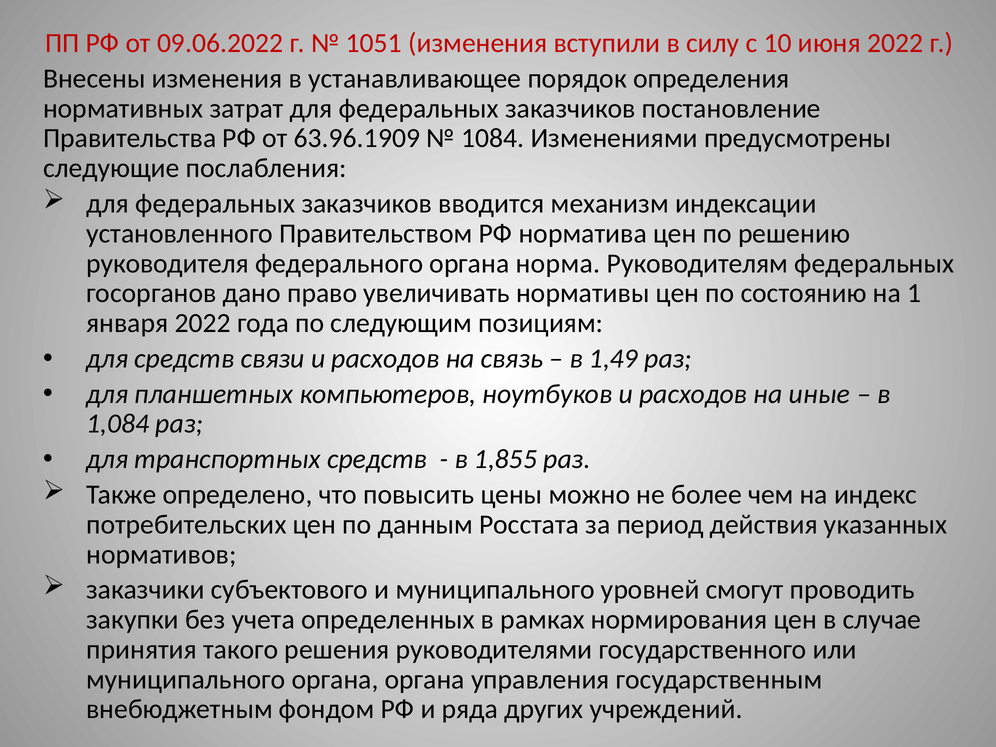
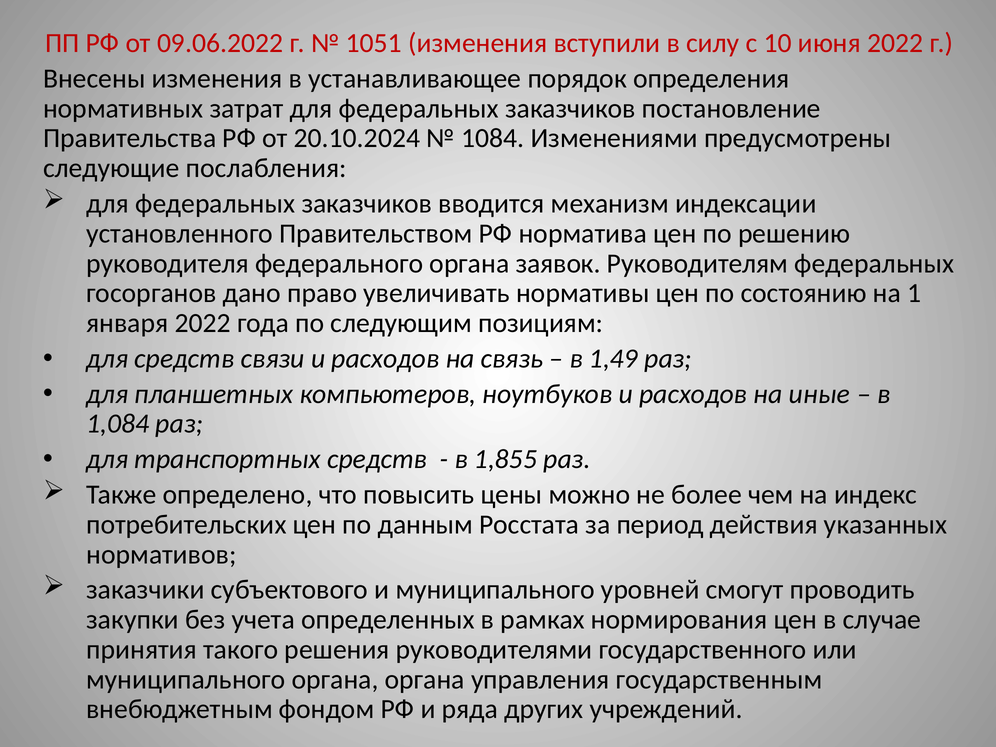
63.96.1909: 63.96.1909 -> 20.10.2024
норма: норма -> заявок
